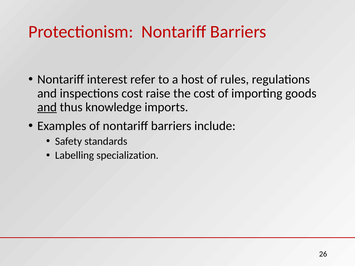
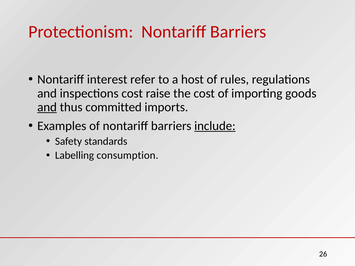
knowledge: knowledge -> committed
include underline: none -> present
specialization: specialization -> consumption
